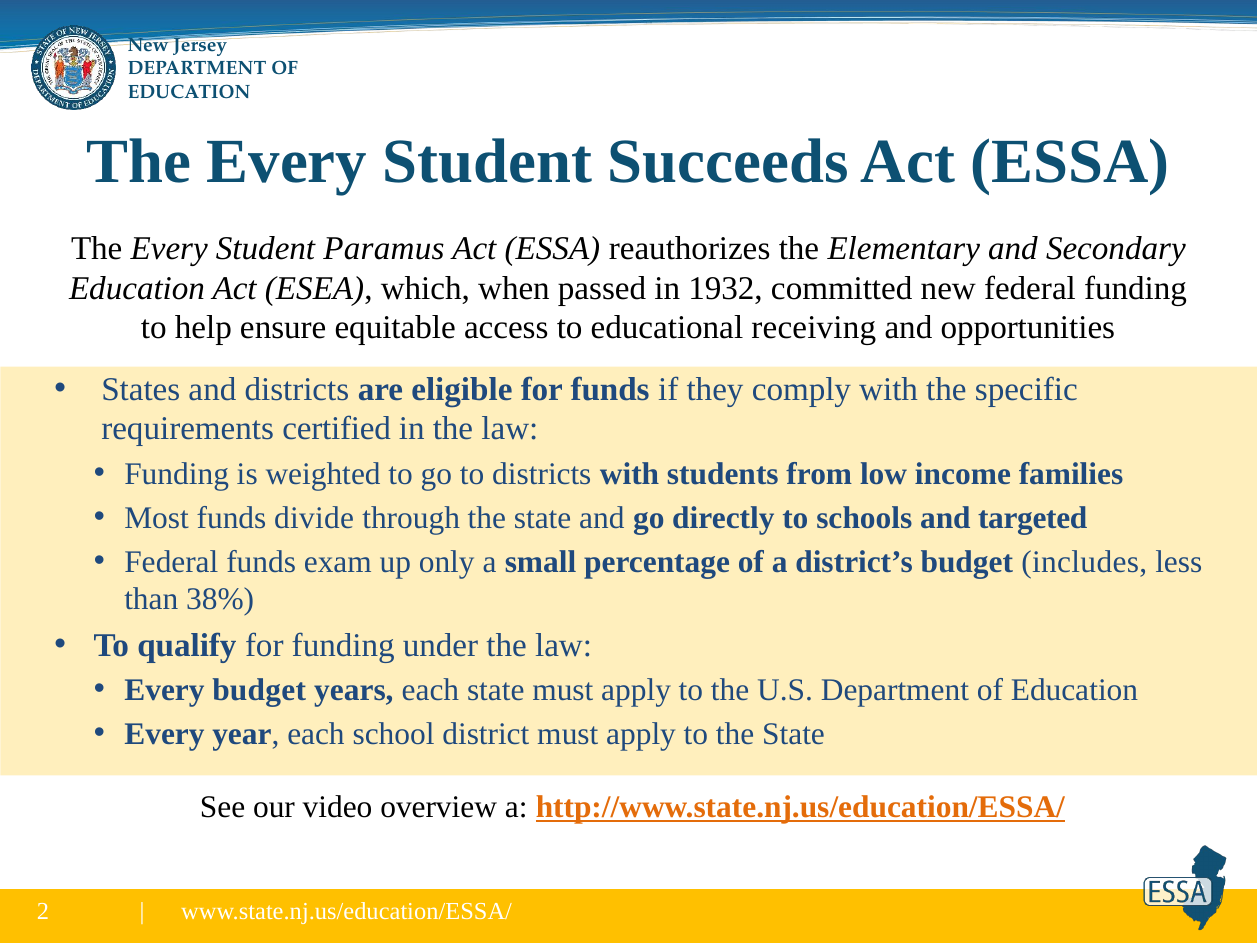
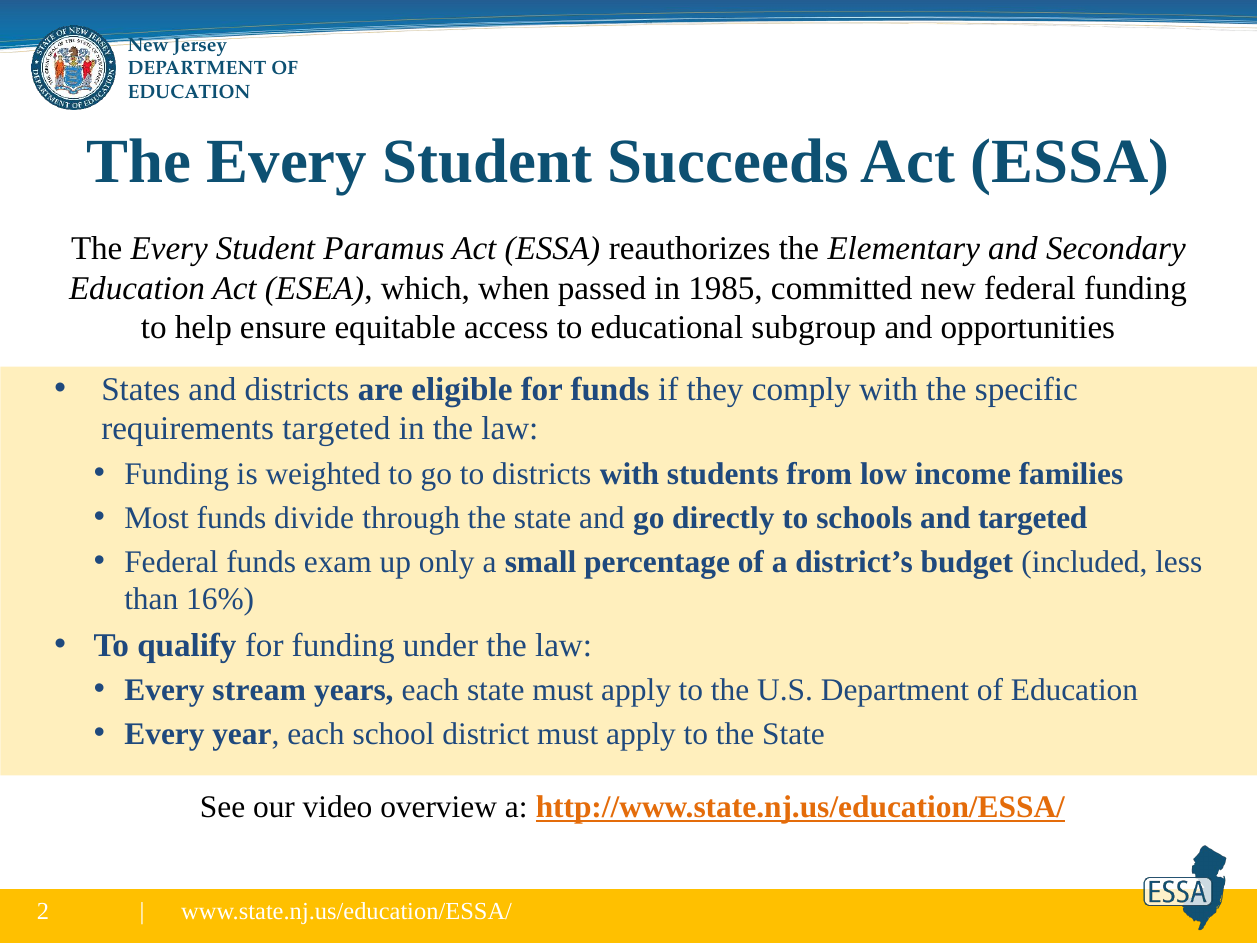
1932: 1932 -> 1985
receiving: receiving -> subgroup
requirements certified: certified -> targeted
includes: includes -> included
38%: 38% -> 16%
Every budget: budget -> stream
